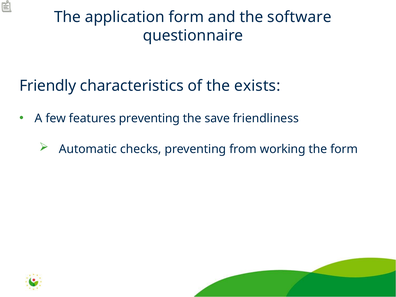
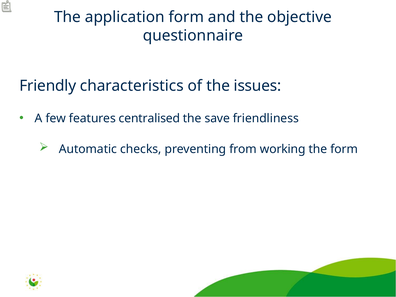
software: software -> objective
exists: exists -> issues
features preventing: preventing -> centralised
